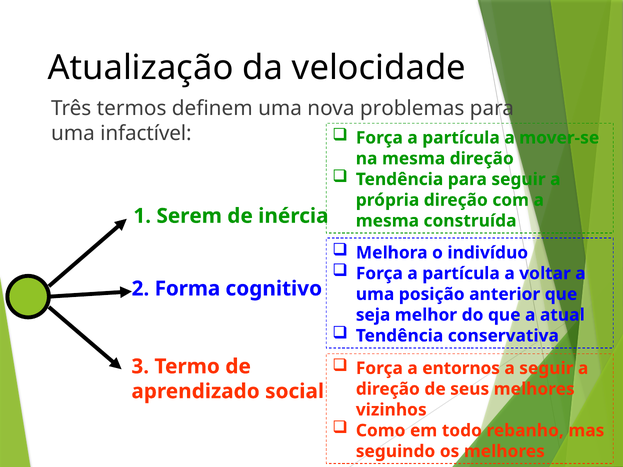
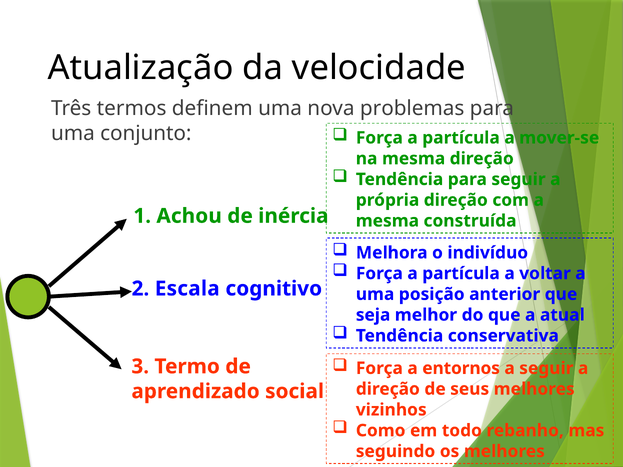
infactível: infactível -> conjunto
Serem: Serem -> Achou
Forma: Forma -> Escala
